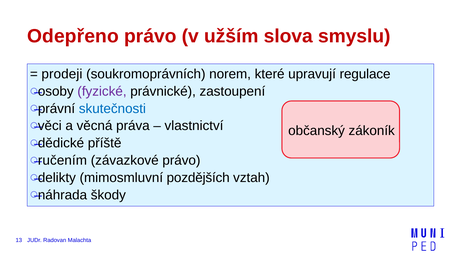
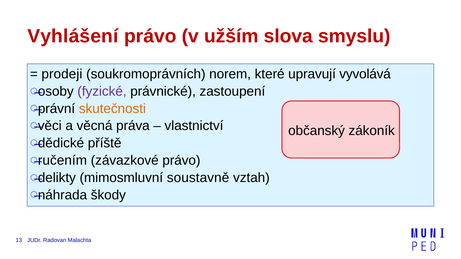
Odepřeno: Odepřeno -> Vyhlášení
regulace: regulace -> vyvolává
skutečnosti colour: blue -> orange
pozdějších: pozdějších -> soustavně
